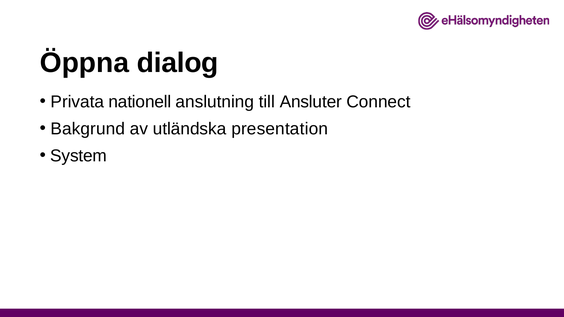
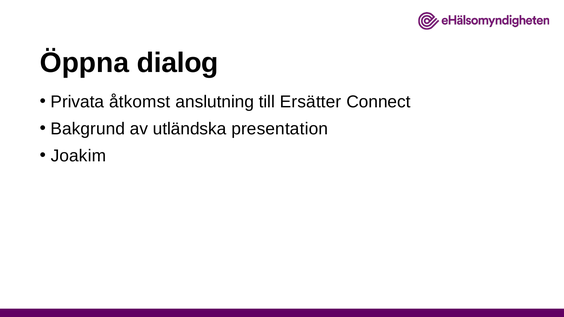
nationell: nationell -> åtkomst
Ansluter: Ansluter -> Ersätter
System: System -> Joakim
